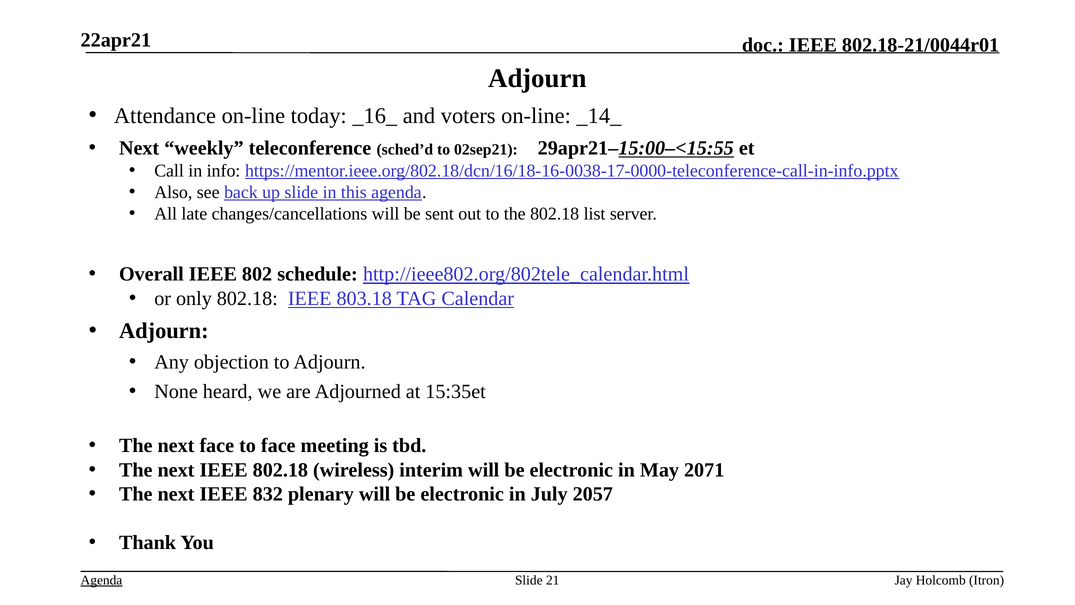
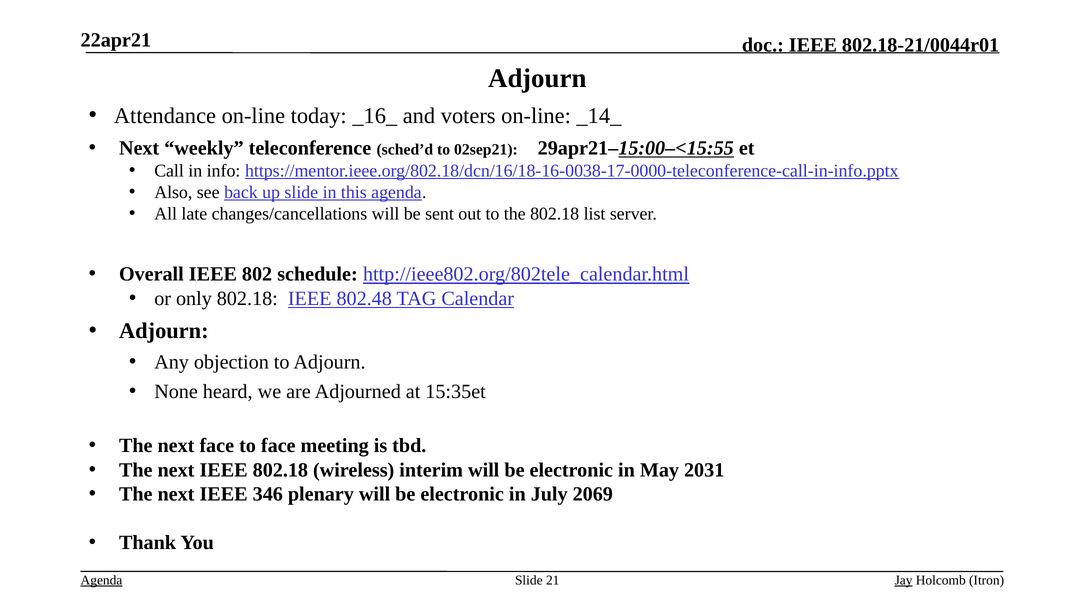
803.18: 803.18 -> 802.48
2071: 2071 -> 2031
832: 832 -> 346
2057: 2057 -> 2069
Jay underline: none -> present
